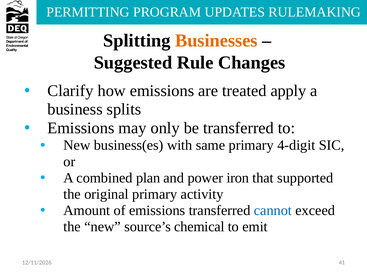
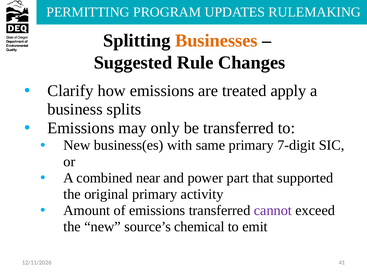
4-digit: 4-digit -> 7-digit
plan: plan -> near
iron: iron -> part
cannot colour: blue -> purple
